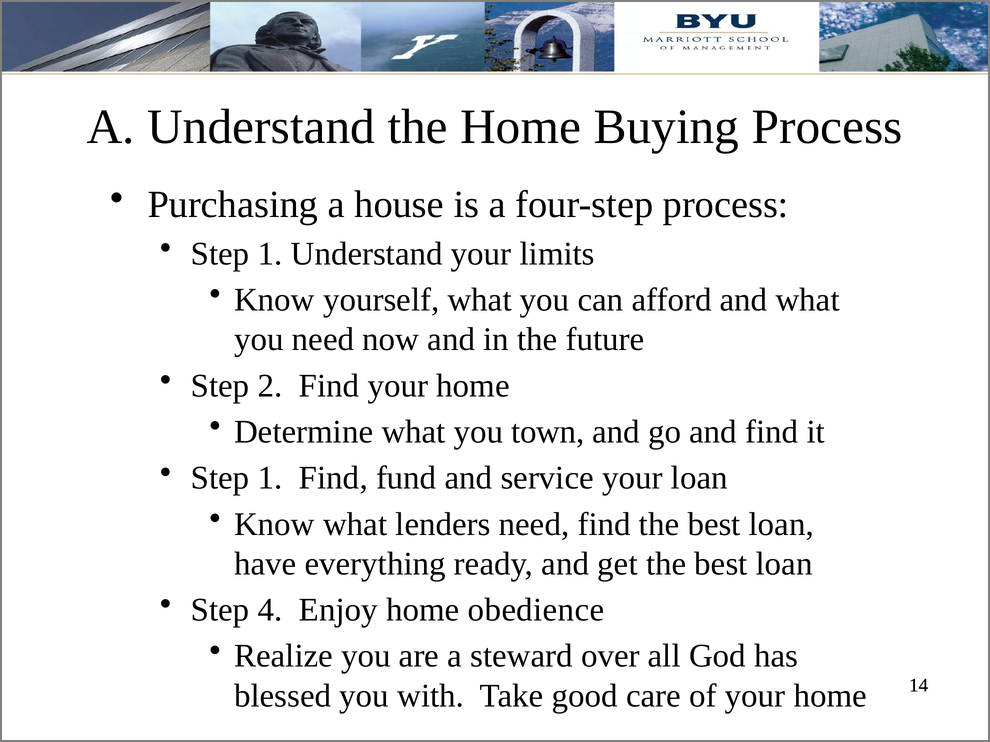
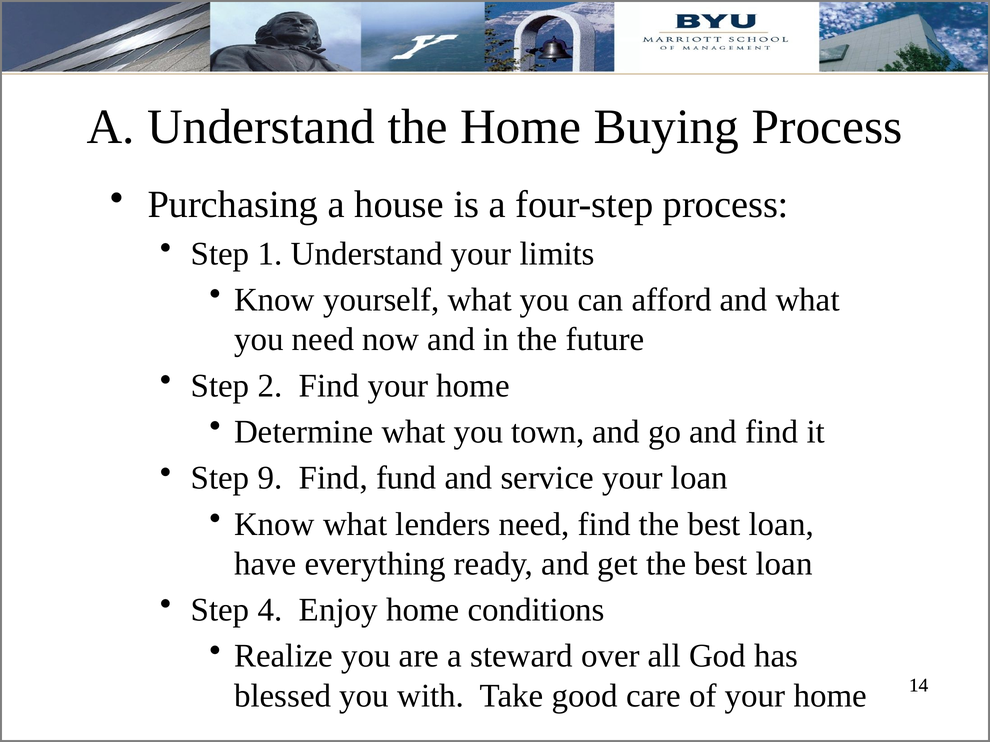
1 at (270, 478): 1 -> 9
obedience: obedience -> conditions
